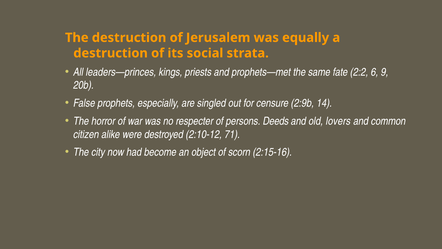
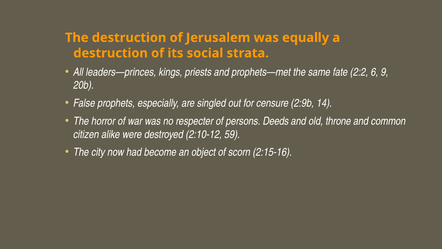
lovers: lovers -> throne
71: 71 -> 59
